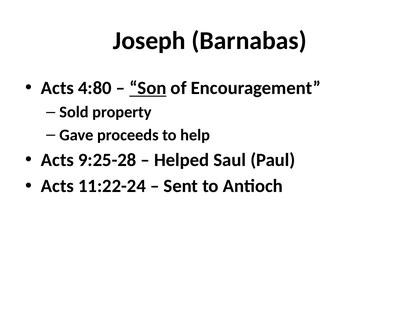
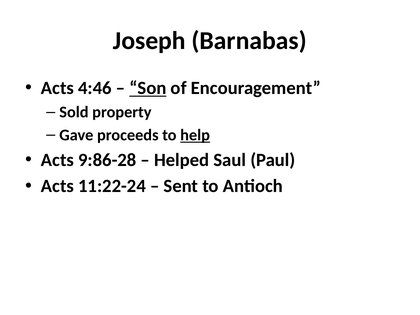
4:80: 4:80 -> 4:46
help underline: none -> present
9:25-28: 9:25-28 -> 9:86-28
